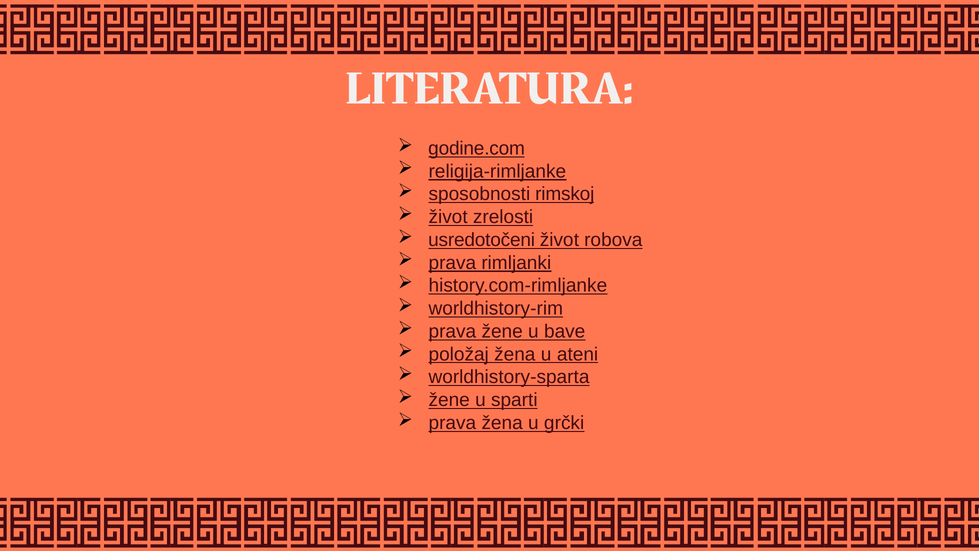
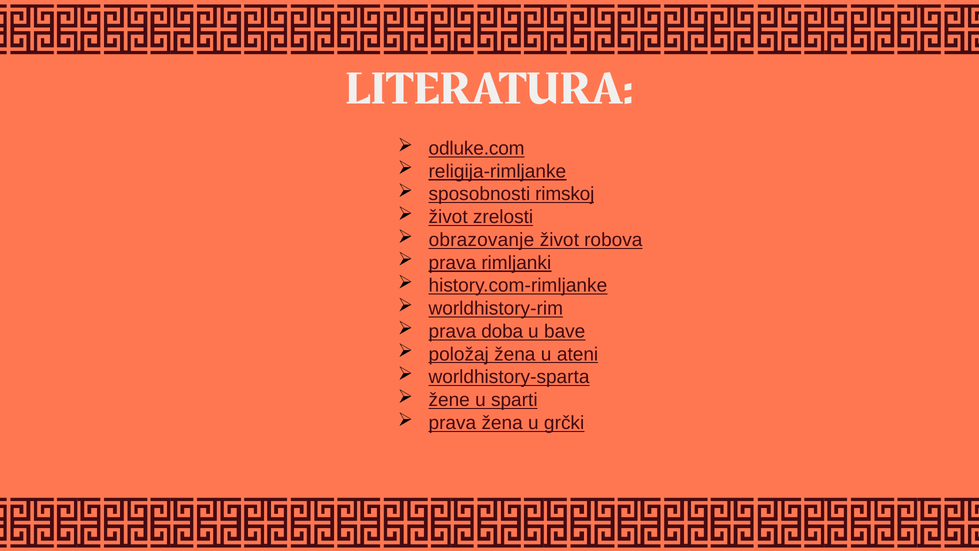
godine.com: godine.com -> odluke.com
usredotočeni: usredotočeni -> obrazovanje
prava žene: žene -> doba
